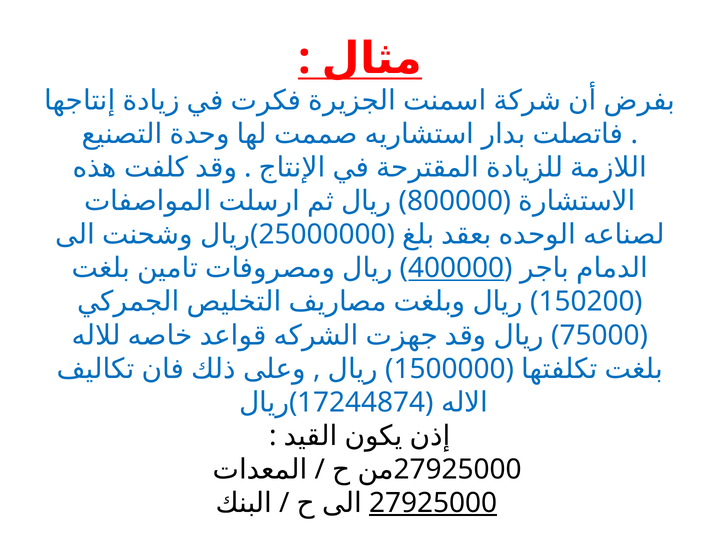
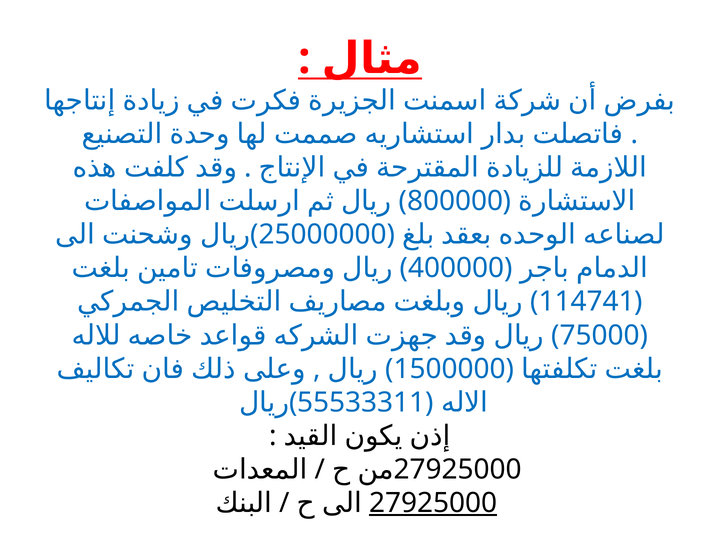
400000 underline: present -> none
150200: 150200 -> 114741
17244874: 17244874 -> 55533311
